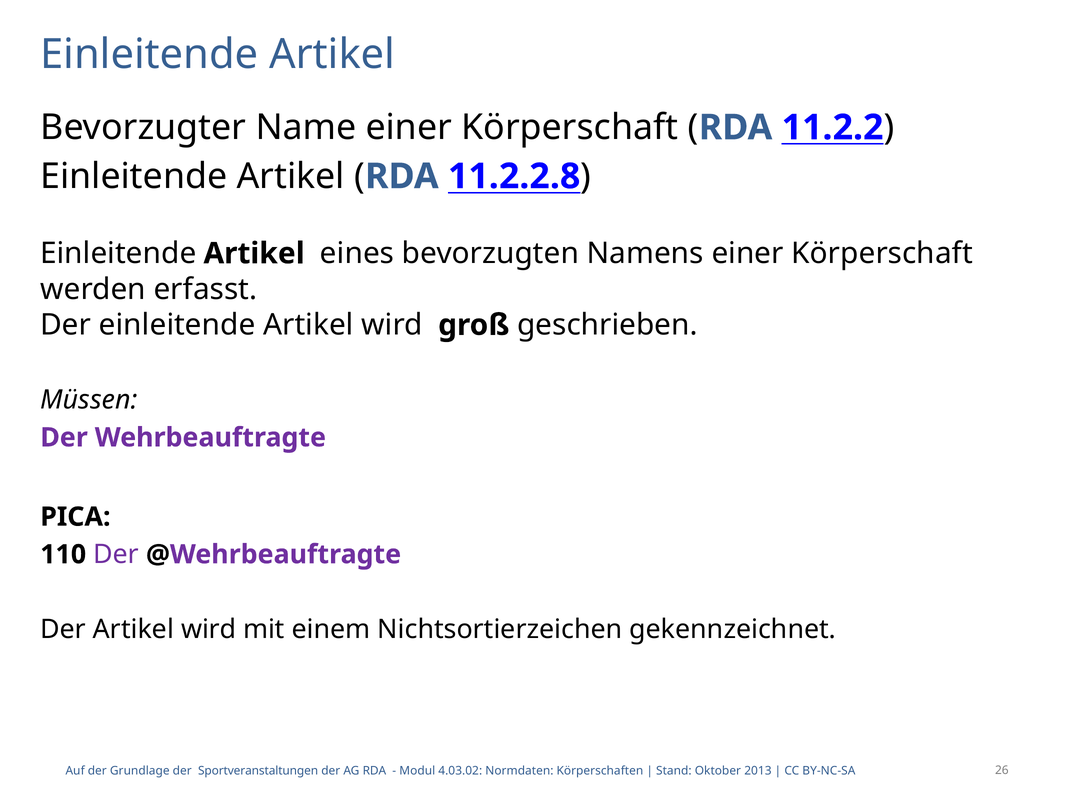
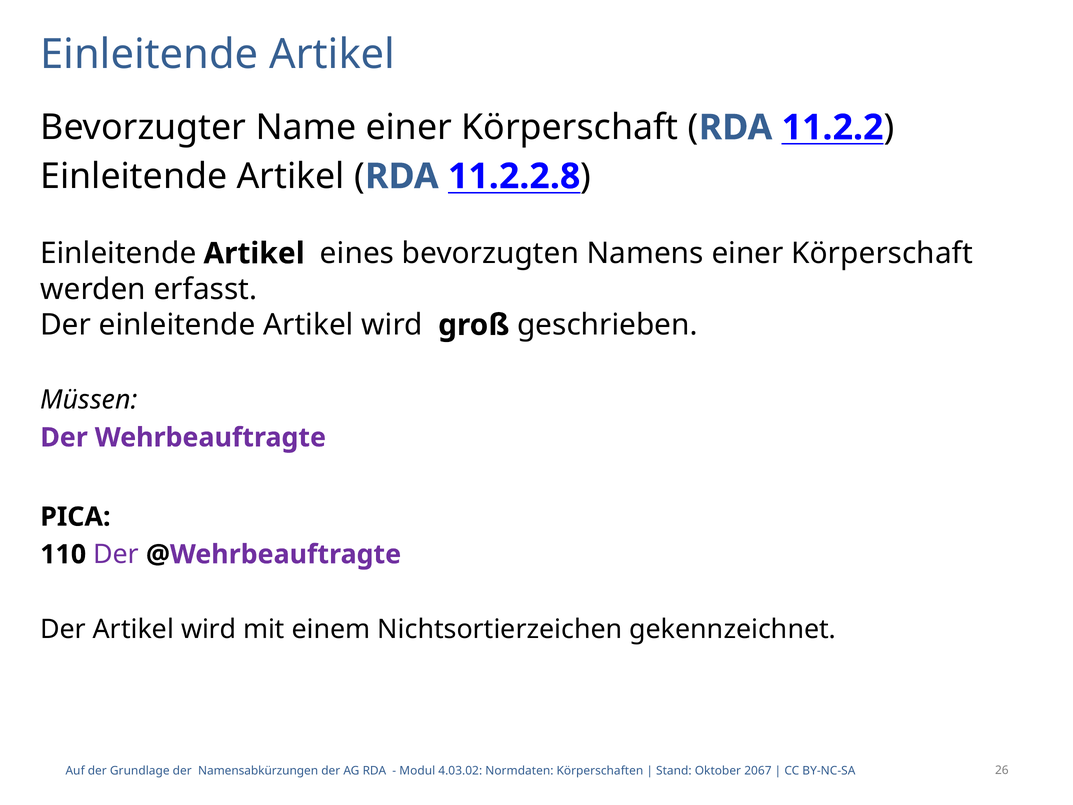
Sportveranstaltungen: Sportveranstaltungen -> Namensabkürzungen
2013: 2013 -> 2067
